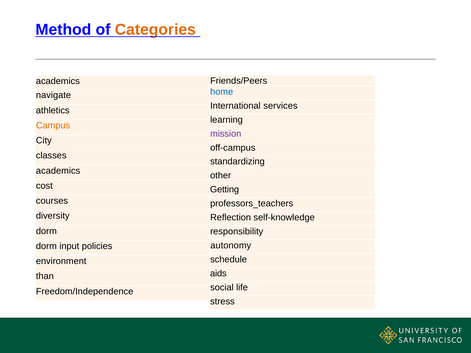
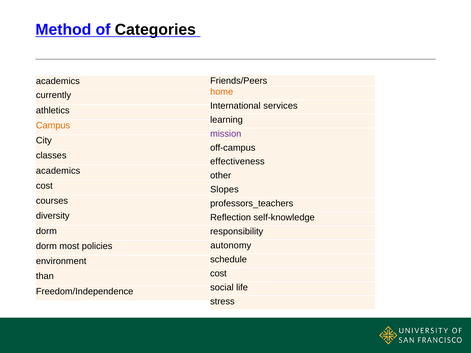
Categories colour: orange -> black
home colour: blue -> orange
navigate: navigate -> currently
standardizing: standardizing -> effectiveness
Getting: Getting -> Slopes
input: input -> most
aids at (218, 274): aids -> cost
